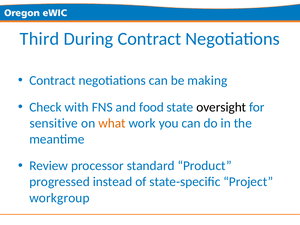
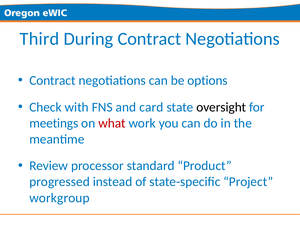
making: making -> options
food: food -> card
sensitive: sensitive -> meetings
what colour: orange -> red
